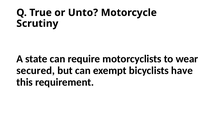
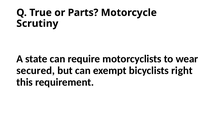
Unto: Unto -> Parts
have: have -> right
